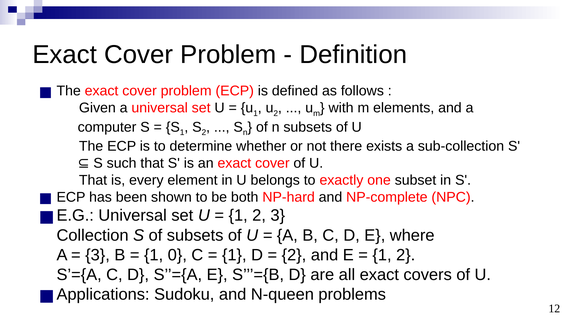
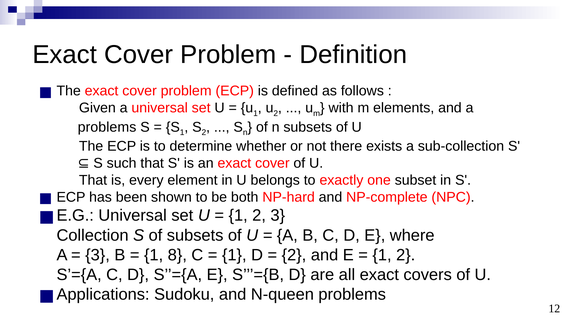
computer at (107, 127): computer -> problems
0: 0 -> 8
